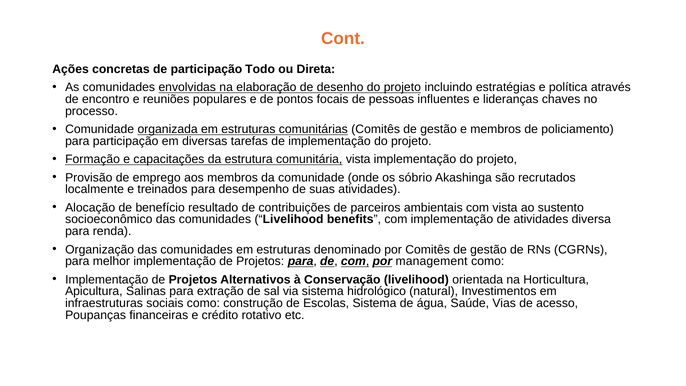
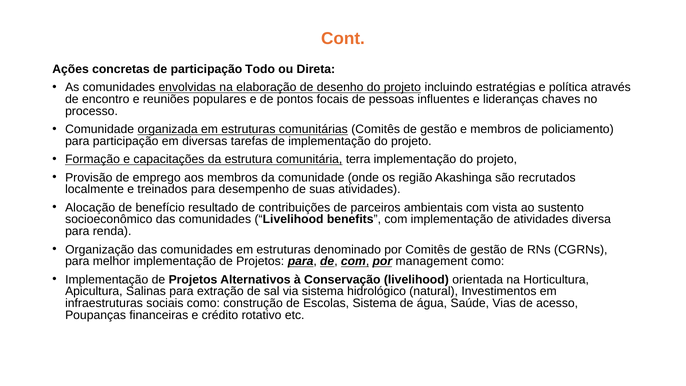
comunitária vista: vista -> terra
sóbrio: sóbrio -> região
